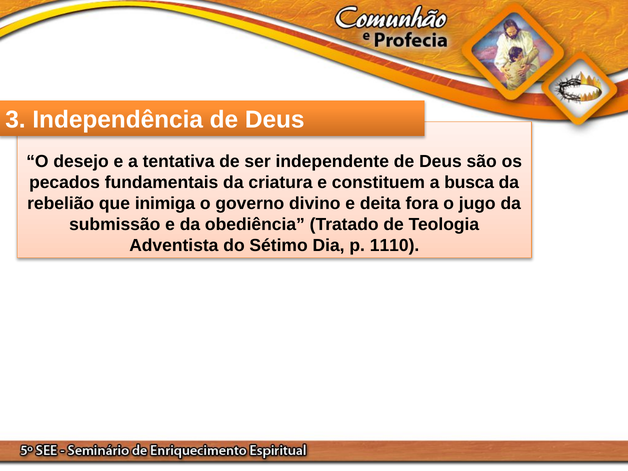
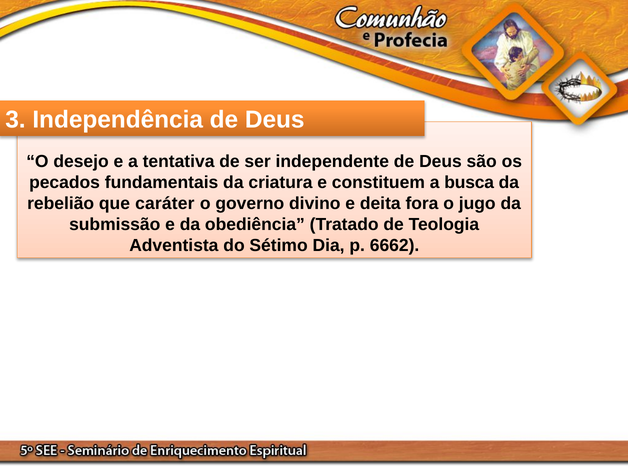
inimiga: inimiga -> caráter
1110: 1110 -> 6662
